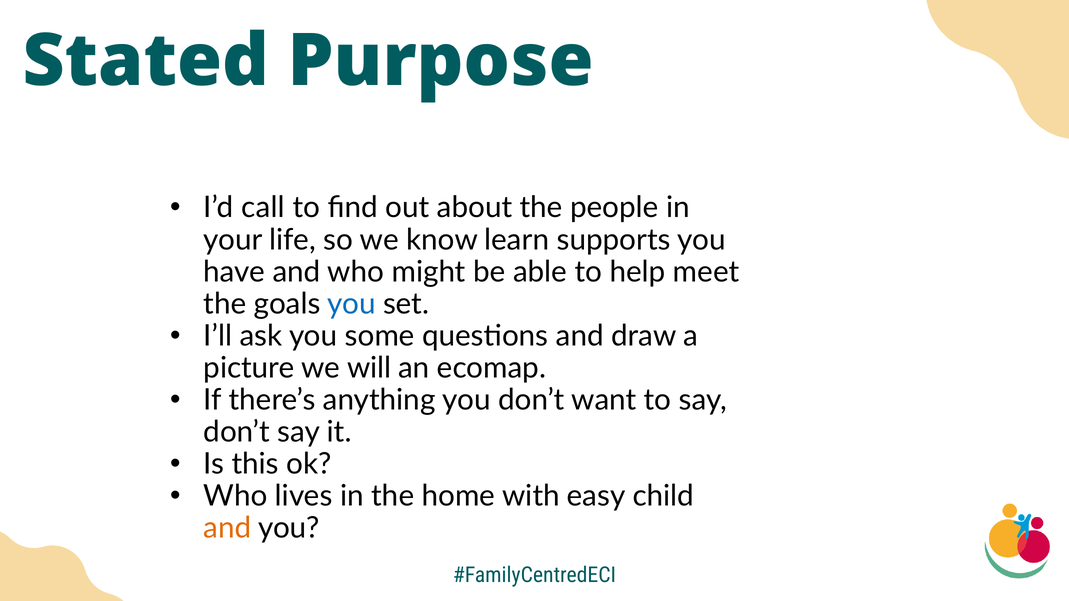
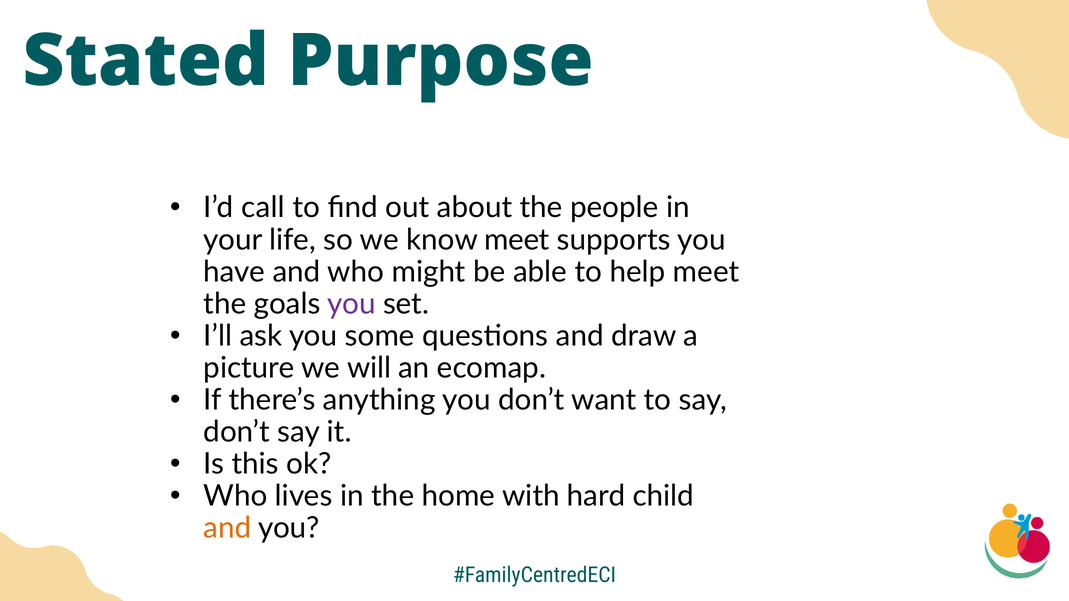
know learn: learn -> meet
you at (351, 304) colour: blue -> purple
easy: easy -> hard
